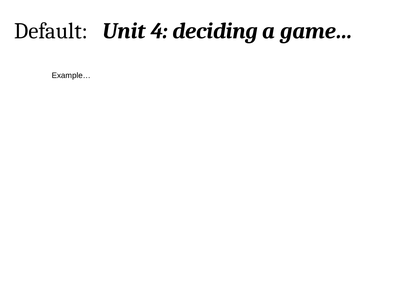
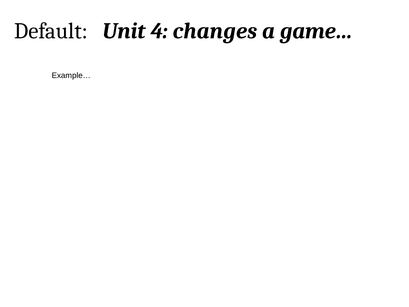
deciding: deciding -> changes
